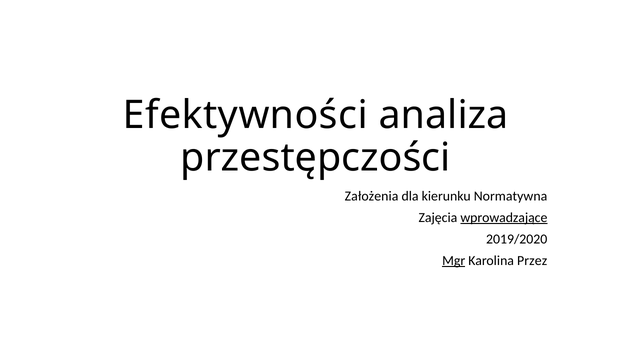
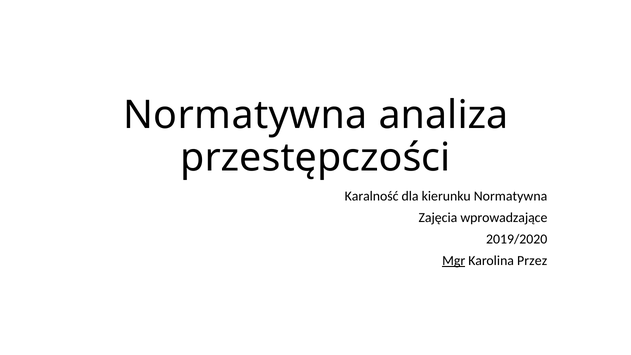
Efektywności at (245, 115): Efektywności -> Normatywna
Założenia: Założenia -> Karalność
wprowadzające underline: present -> none
